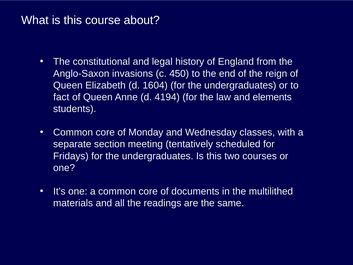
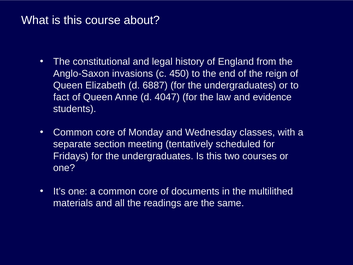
1604: 1604 -> 6887
4194: 4194 -> 4047
elements: elements -> evidence
